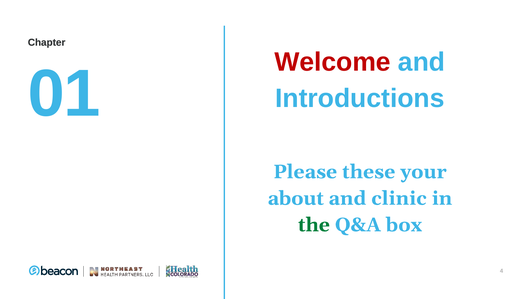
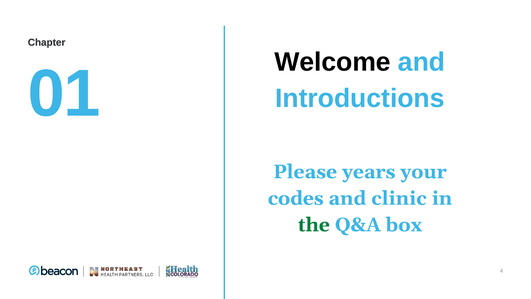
Welcome colour: red -> black
these: these -> years
about: about -> codes
